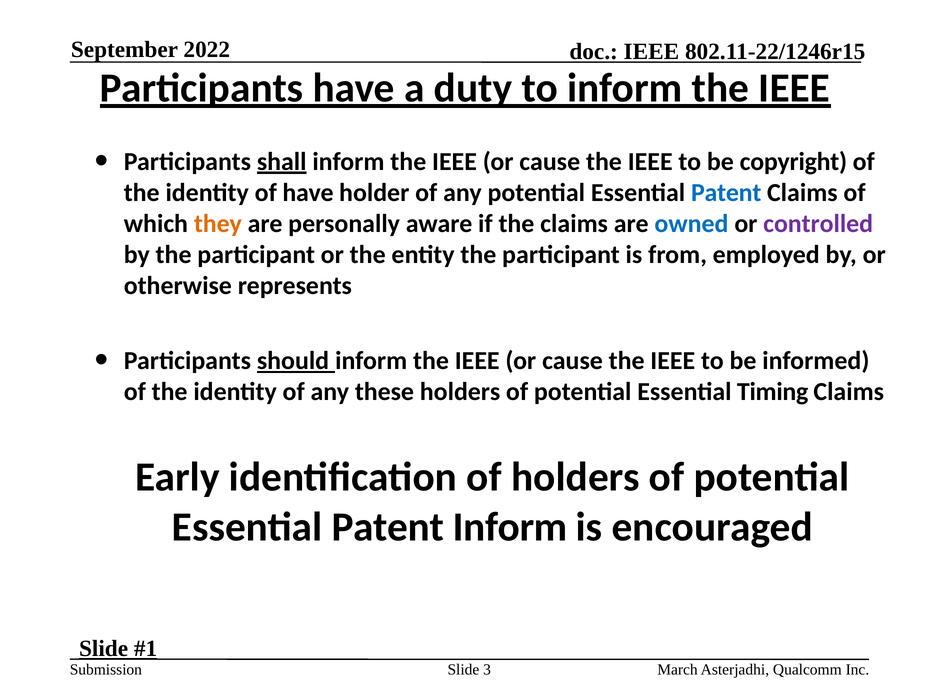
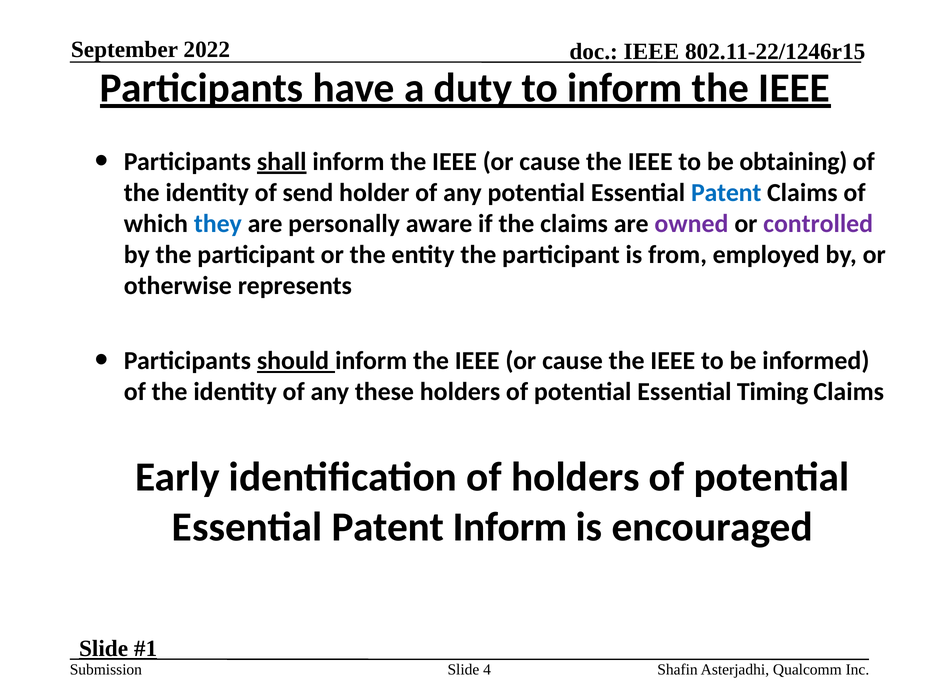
copyright: copyright -> obtaining
of have: have -> send
they colour: orange -> blue
owned colour: blue -> purple
3: 3 -> 4
March: March -> Shafin
